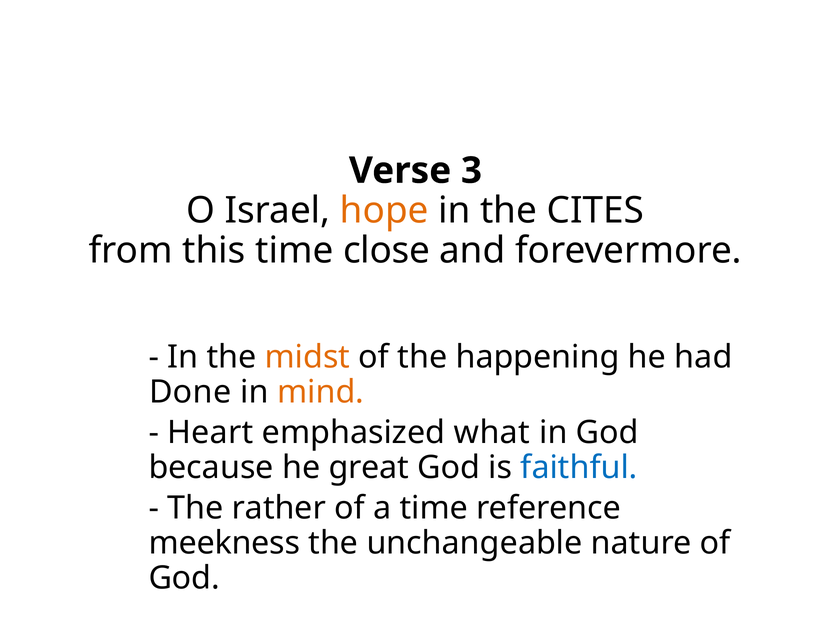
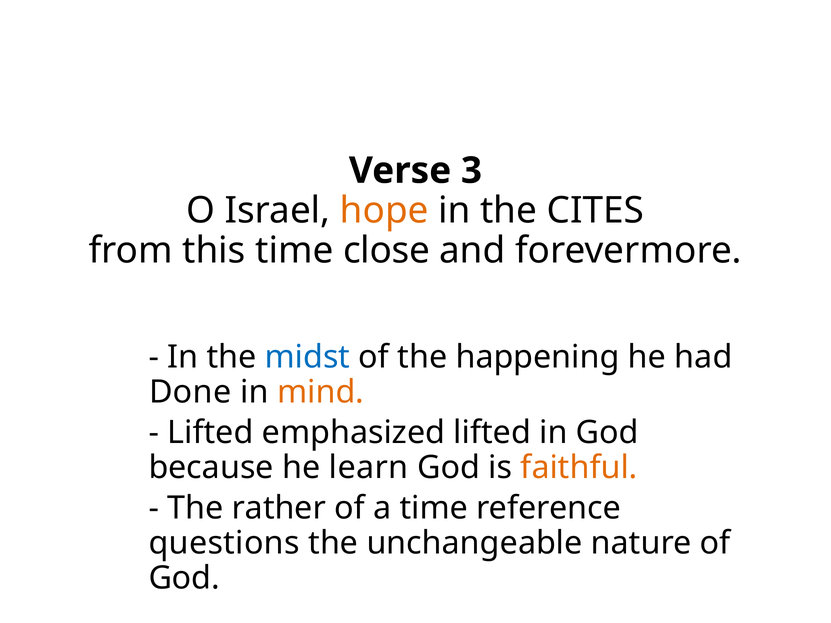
midst colour: orange -> blue
Heart at (210, 433): Heart -> Lifted
emphasized what: what -> lifted
great: great -> learn
faithful colour: blue -> orange
meekness: meekness -> questions
